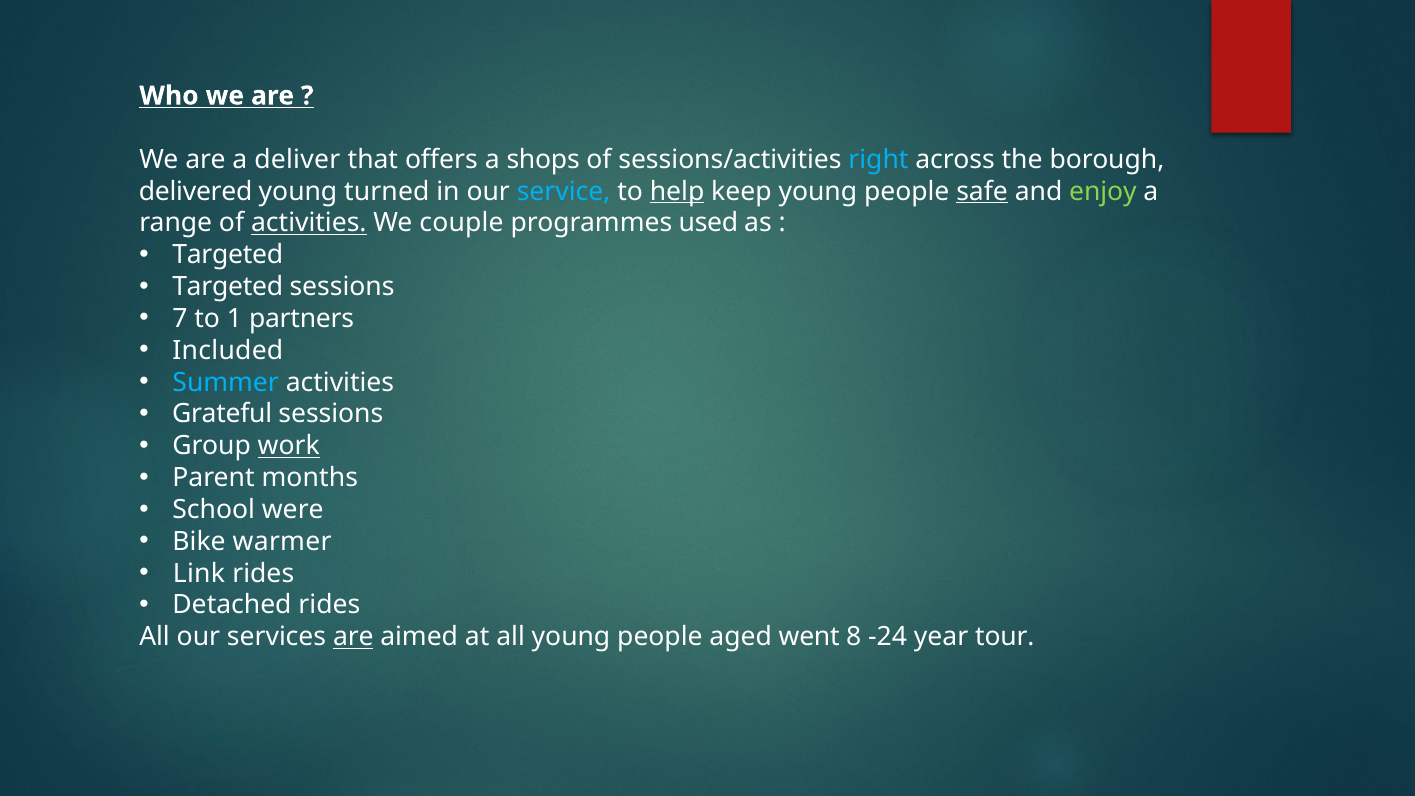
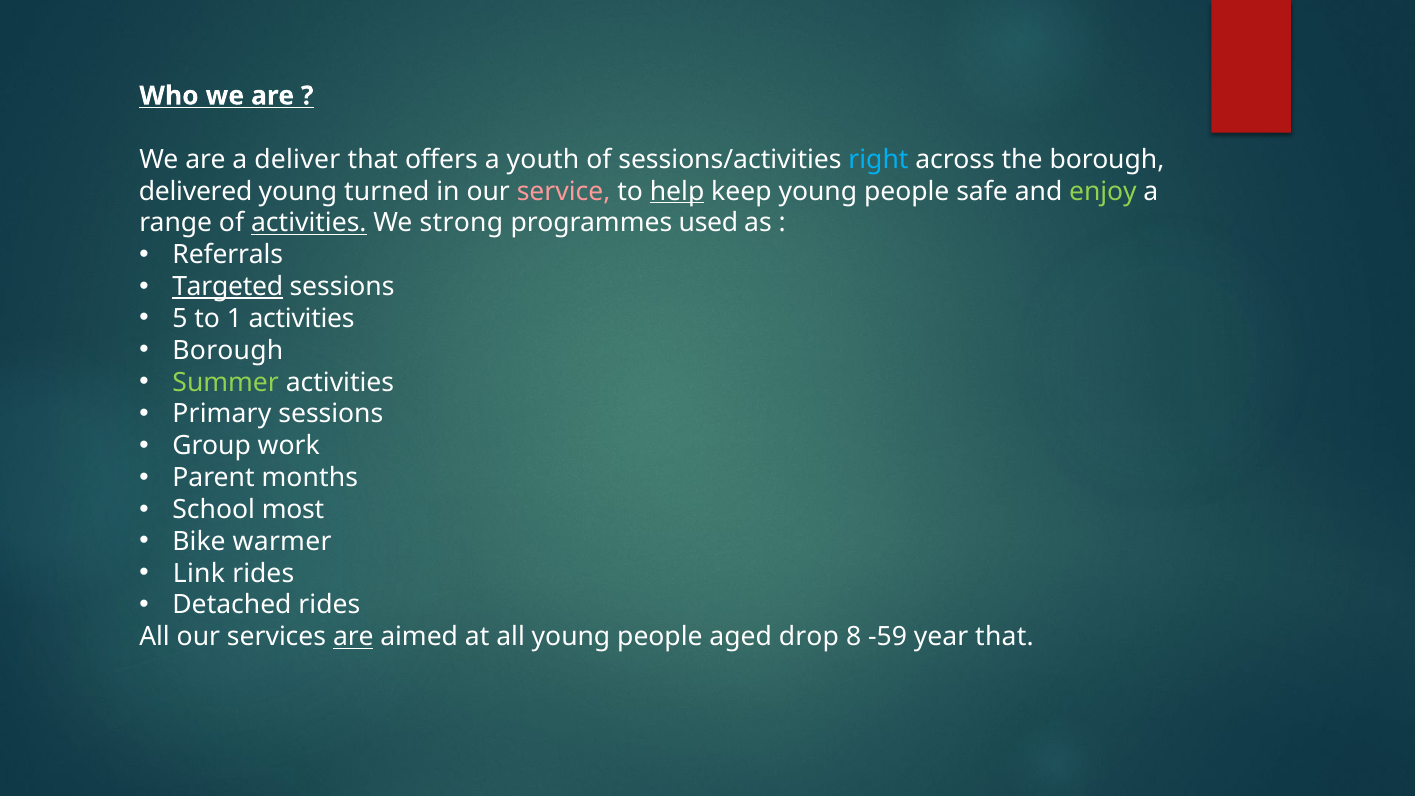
shops: shops -> youth
service colour: light blue -> pink
safe underline: present -> none
couple: couple -> strong
Targeted at (228, 255): Targeted -> Referrals
Targeted at (228, 287) underline: none -> present
7: 7 -> 5
1 partners: partners -> activities
Included at (228, 350): Included -> Borough
Summer colour: light blue -> light green
Grateful: Grateful -> Primary
work underline: present -> none
were: were -> most
went: went -> drop
-24: -24 -> -59
year tour: tour -> that
